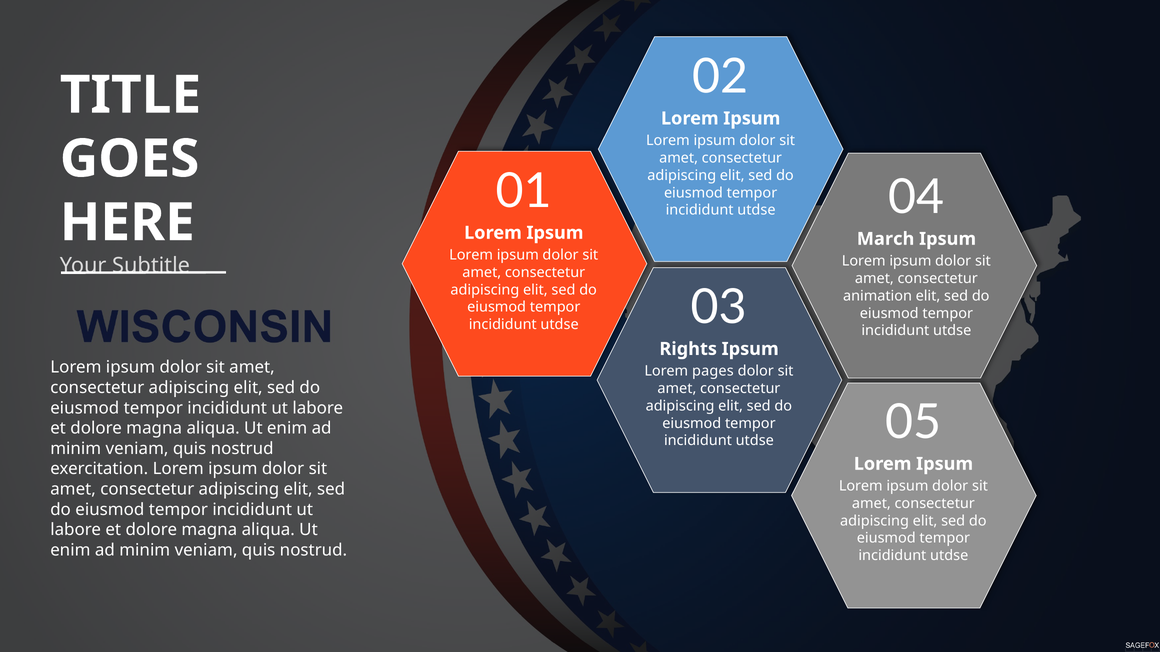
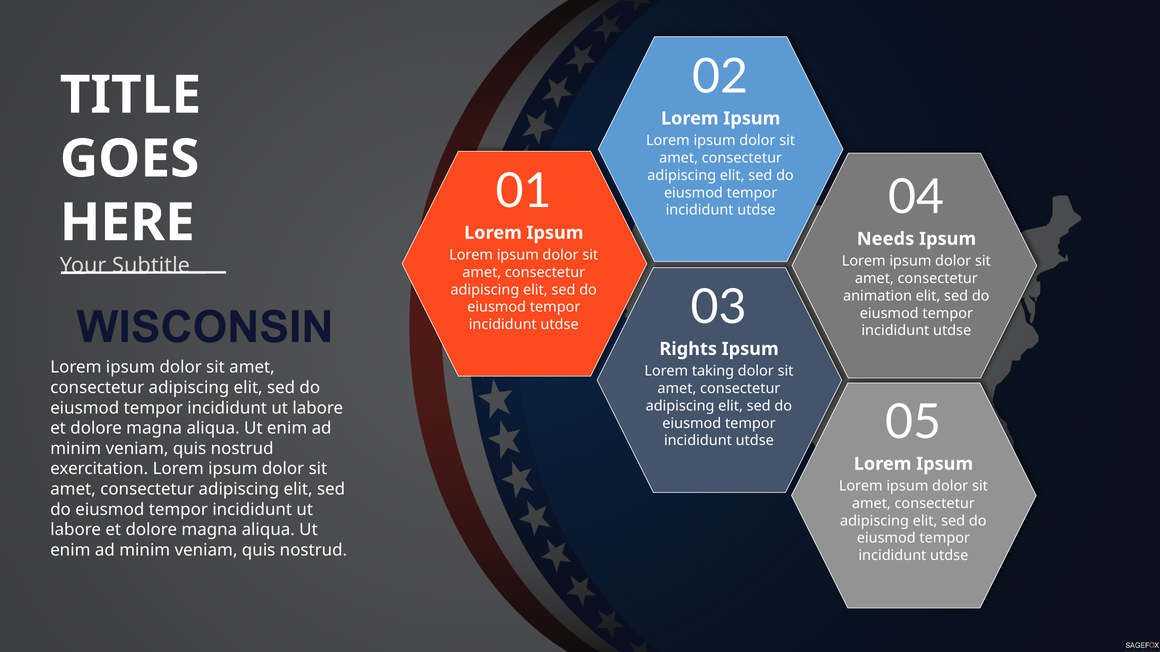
March: March -> Needs
pages: pages -> taking
